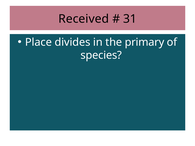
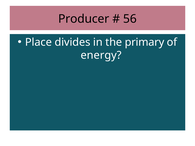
Received: Received -> Producer
31: 31 -> 56
species: species -> energy
